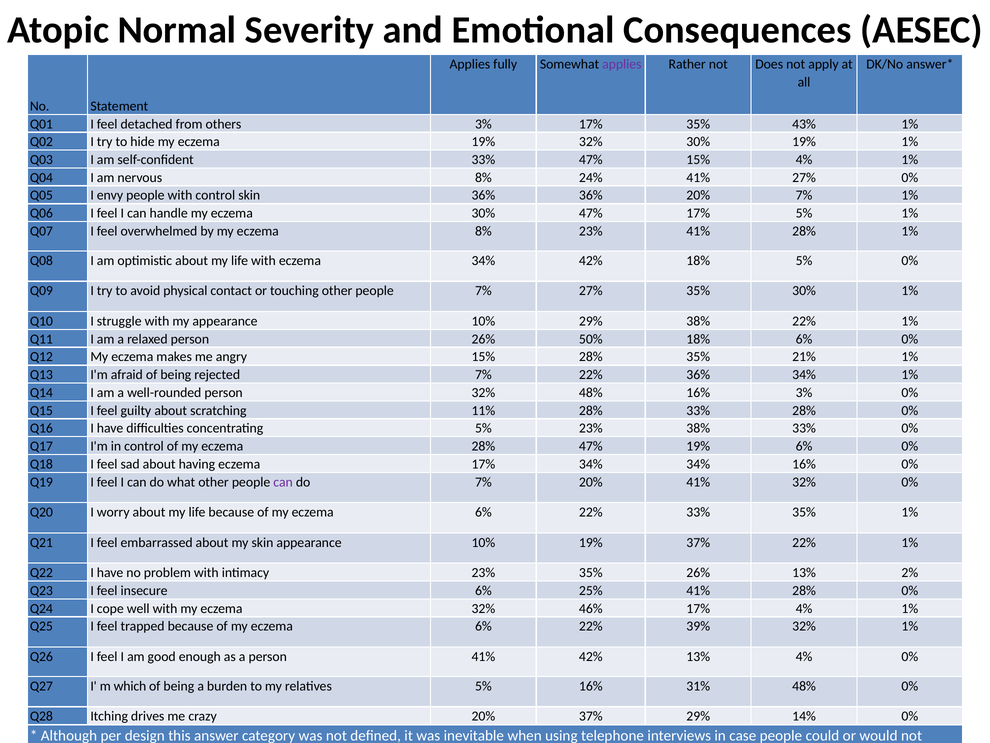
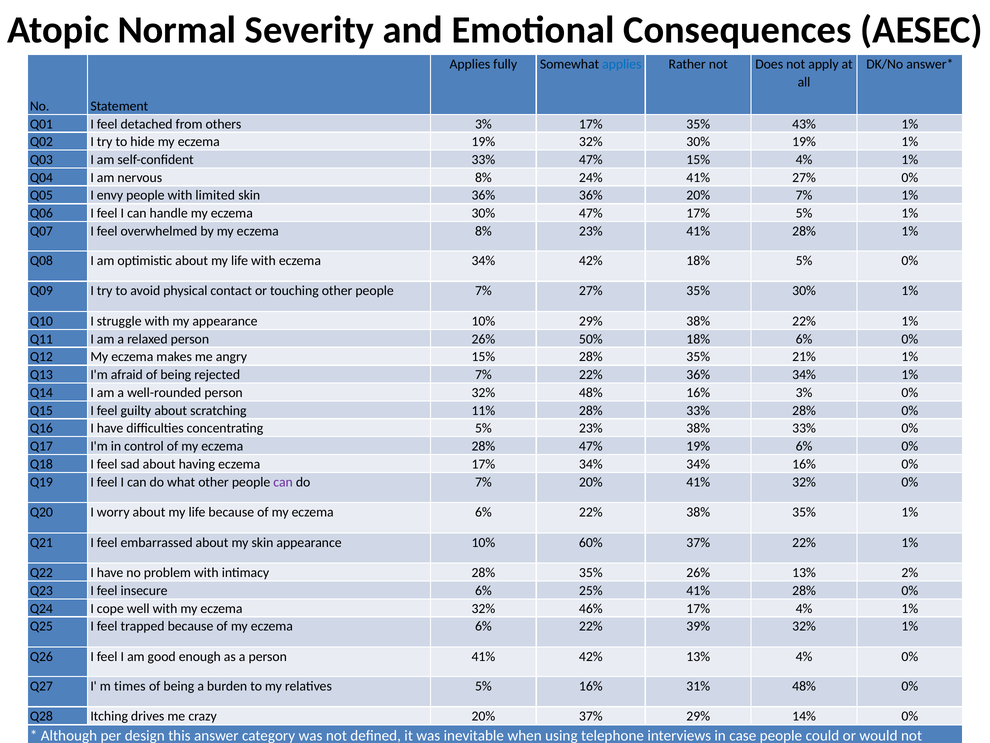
applies at (622, 64) colour: purple -> blue
with control: control -> limited
22% 33%: 33% -> 38%
10% 19%: 19% -> 60%
intimacy 23%: 23% -> 28%
which: which -> times
